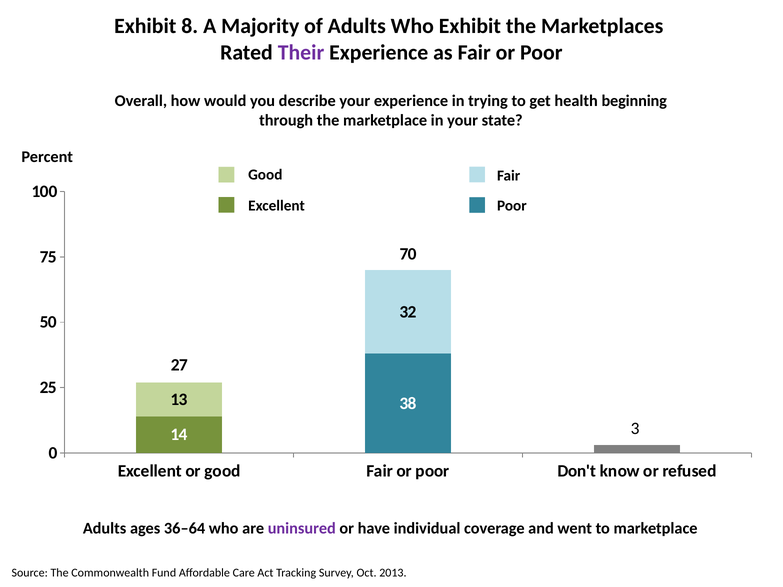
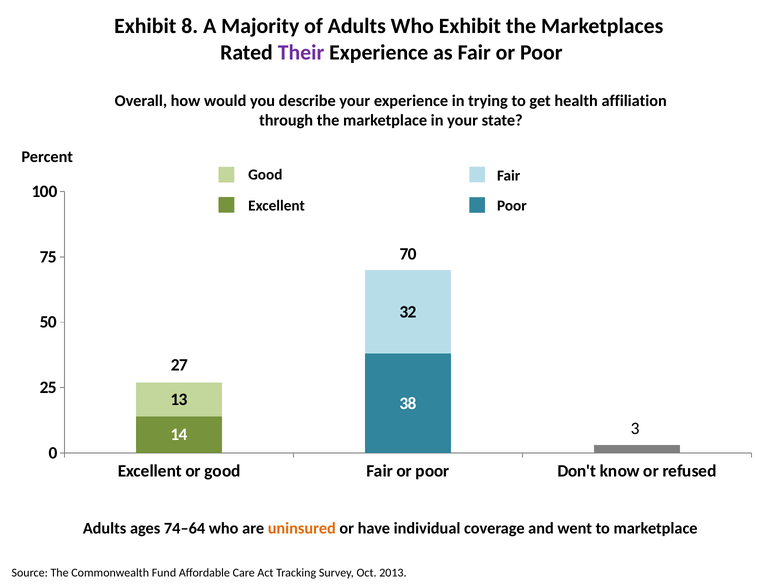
beginning: beginning -> affiliation
36–64: 36–64 -> 74–64
uninsured colour: purple -> orange
